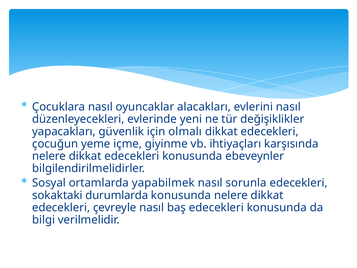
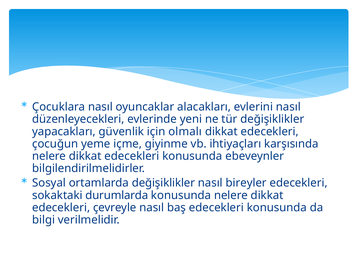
ortamlarda yapabilmek: yapabilmek -> değişiklikler
sorunla: sorunla -> bireyler
